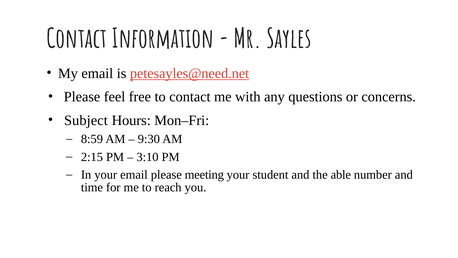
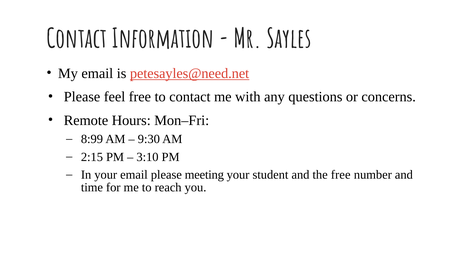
Subject: Subject -> Remote
8:59: 8:59 -> 8:99
the able: able -> free
